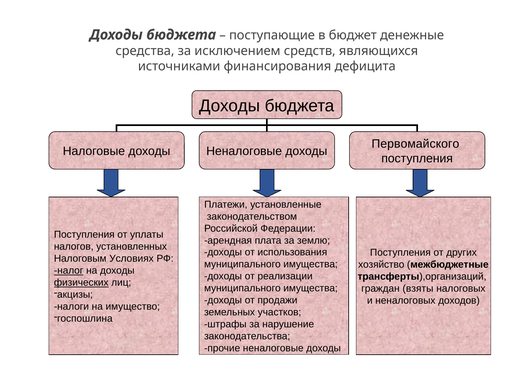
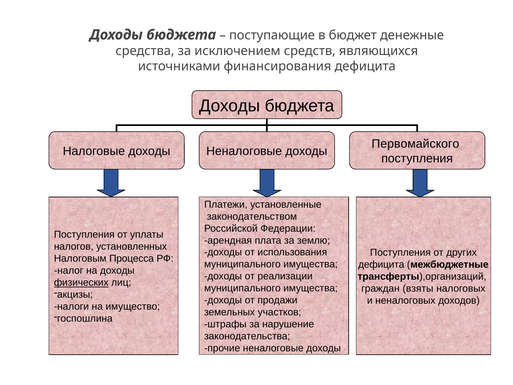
Условиях: Условиях -> Процесса
хозяйство at (381, 264): хозяйство -> дефицита
налог underline: present -> none
